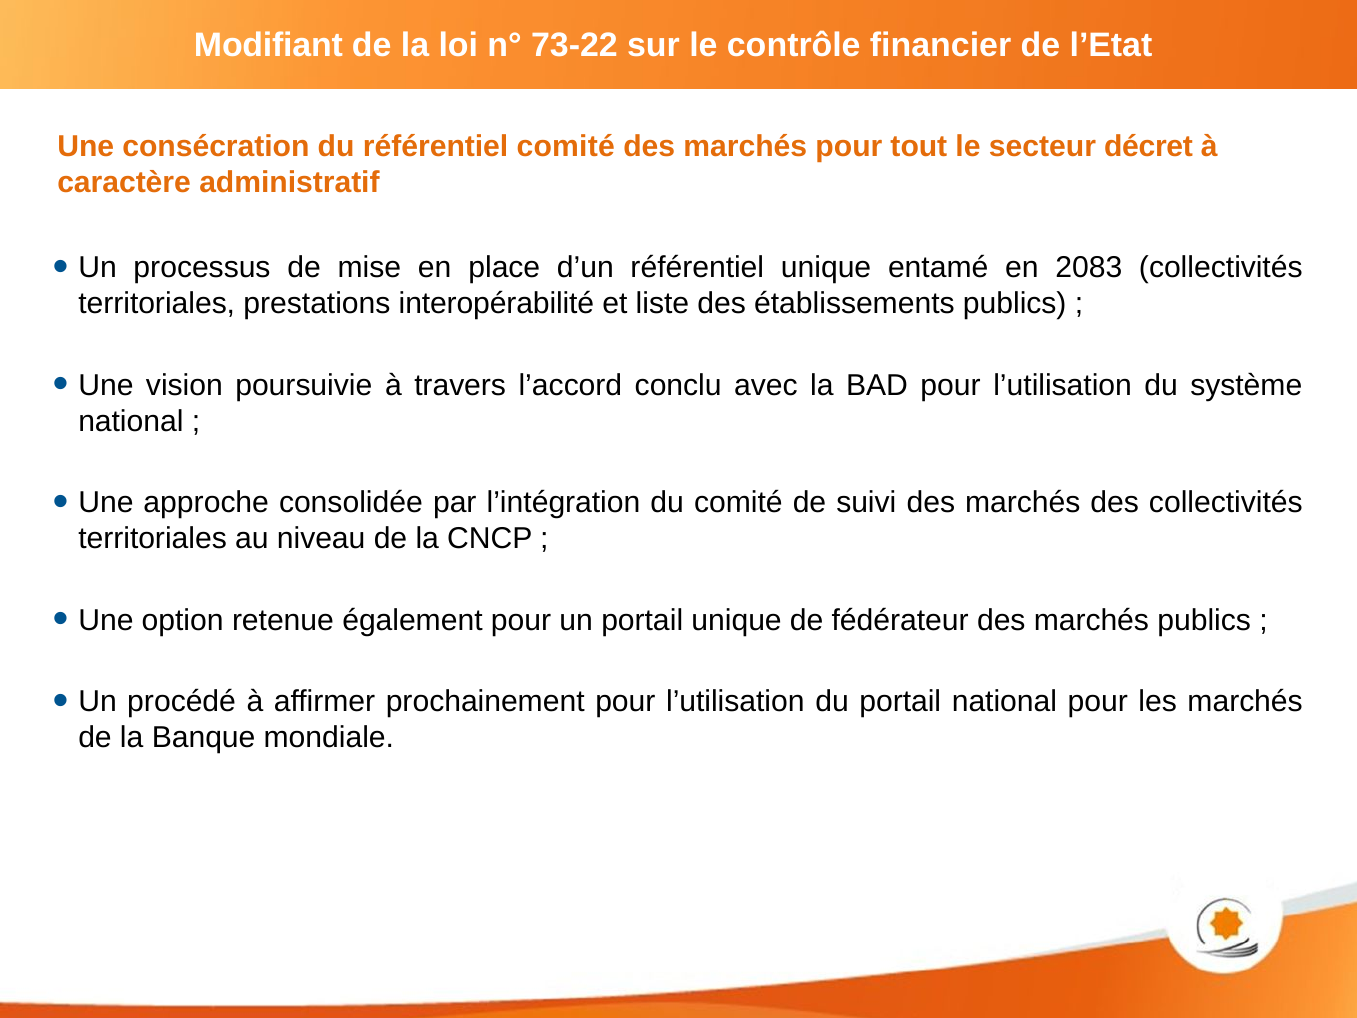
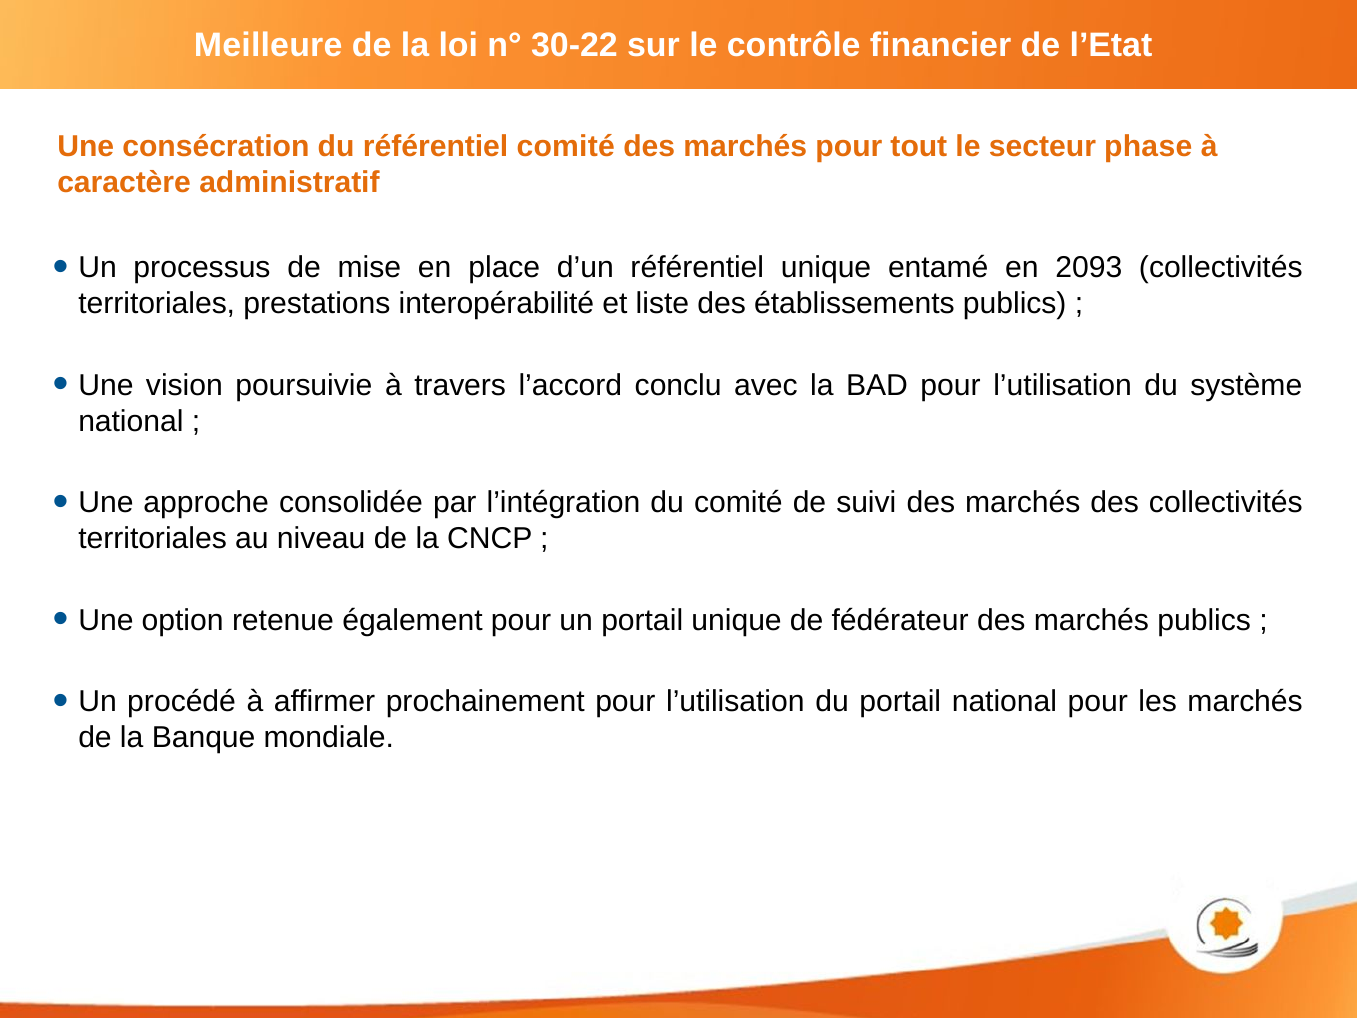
Modifiant: Modifiant -> Meilleure
73-22: 73-22 -> 30-22
décret: décret -> phase
2083: 2083 -> 2093
